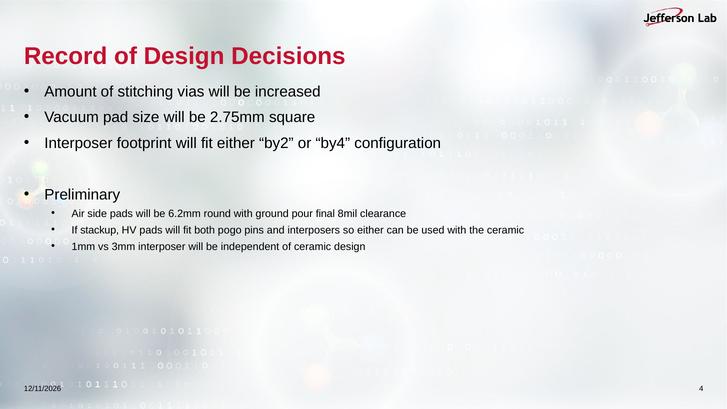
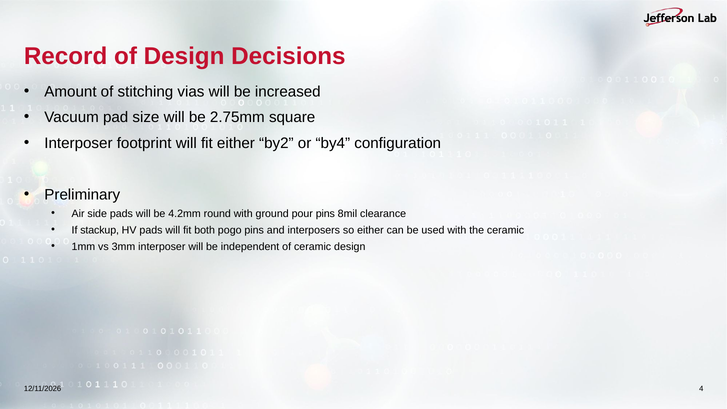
6.2mm: 6.2mm -> 4.2mm
pour final: final -> pins
